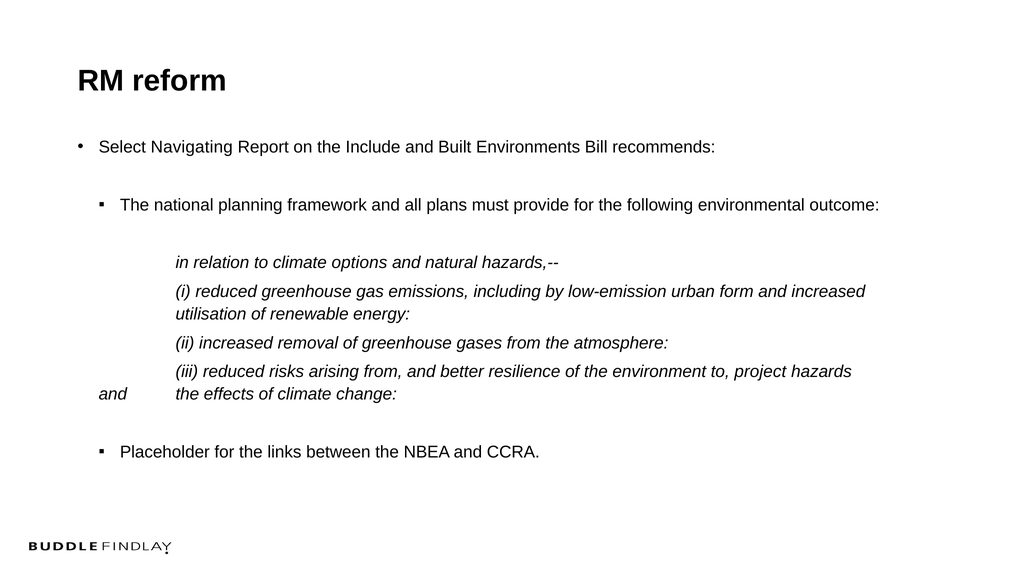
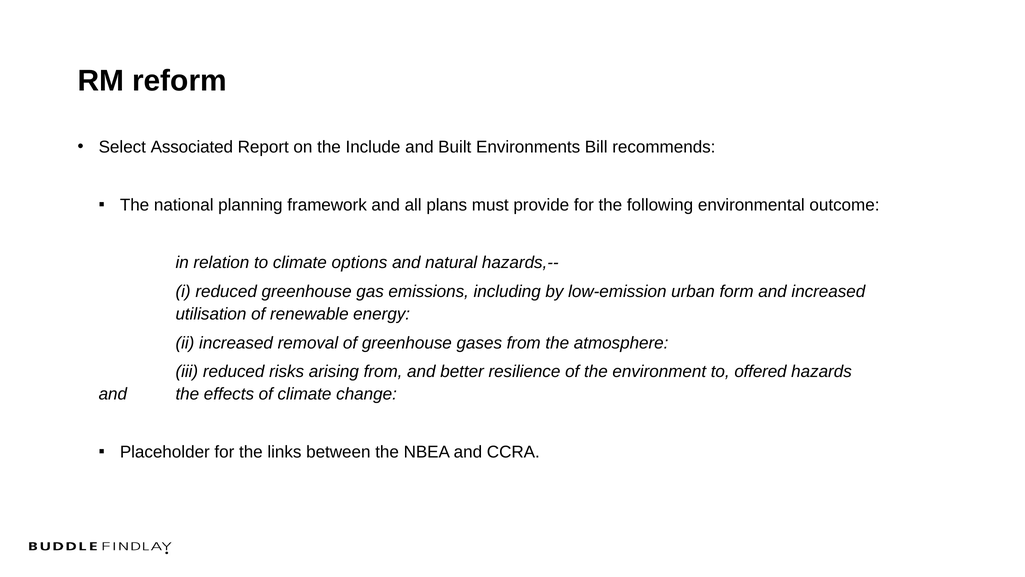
Navigating: Navigating -> Associated
project: project -> offered
